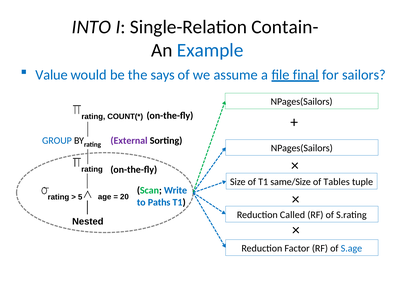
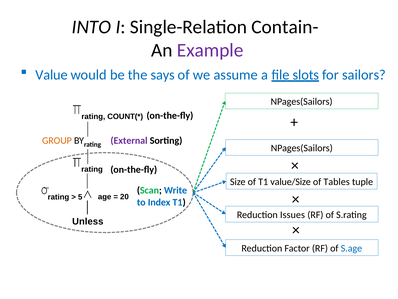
Example colour: blue -> purple
final: final -> slots
GROUP colour: blue -> orange
same/Size: same/Size -> value/Size
Paths: Paths -> Index
Called: Called -> Issues
Nested: Nested -> Unless
